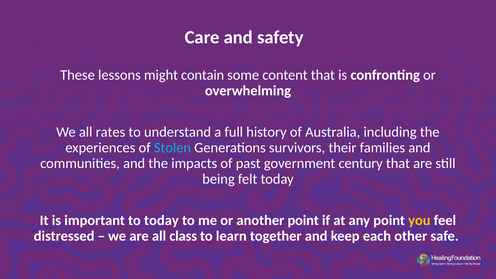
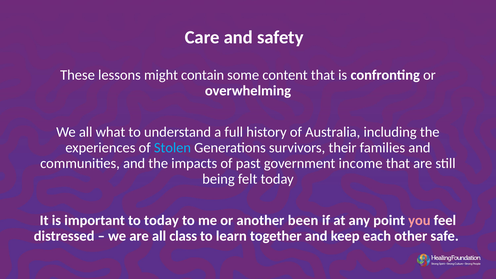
rates: rates -> what
century: century -> income
another point: point -> been
you colour: yellow -> pink
